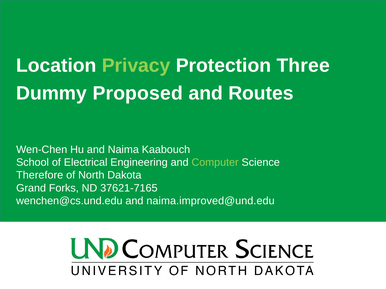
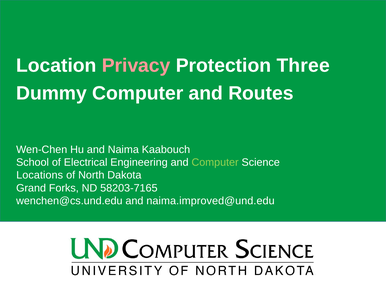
Privacy colour: light green -> pink
Dummy Proposed: Proposed -> Computer
Therefore: Therefore -> Locations
37621-7165: 37621-7165 -> 58203-7165
